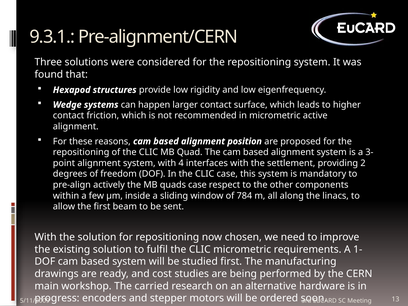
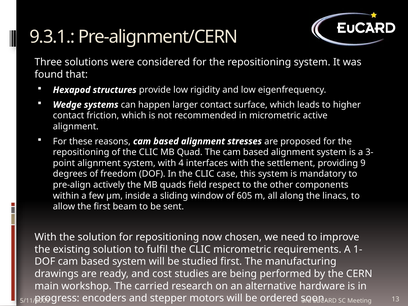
position: position -> stresses
2: 2 -> 9
quads case: case -> field
784: 784 -> 605
